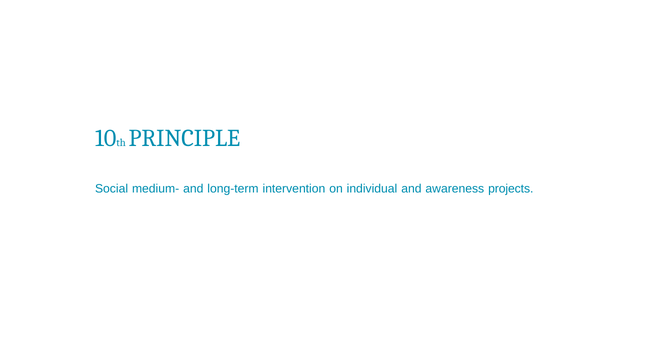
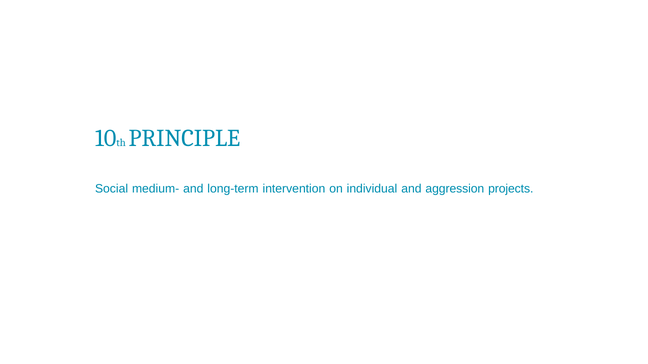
awareness: awareness -> aggression
